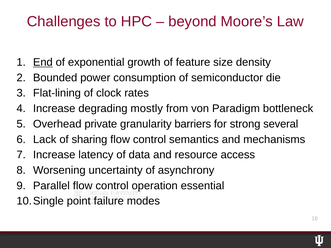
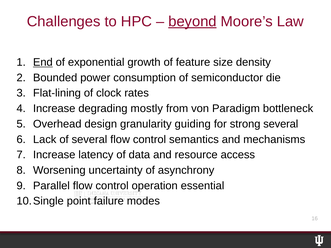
beyond underline: none -> present
private: private -> design
barriers: barriers -> guiding
of sharing: sharing -> several
